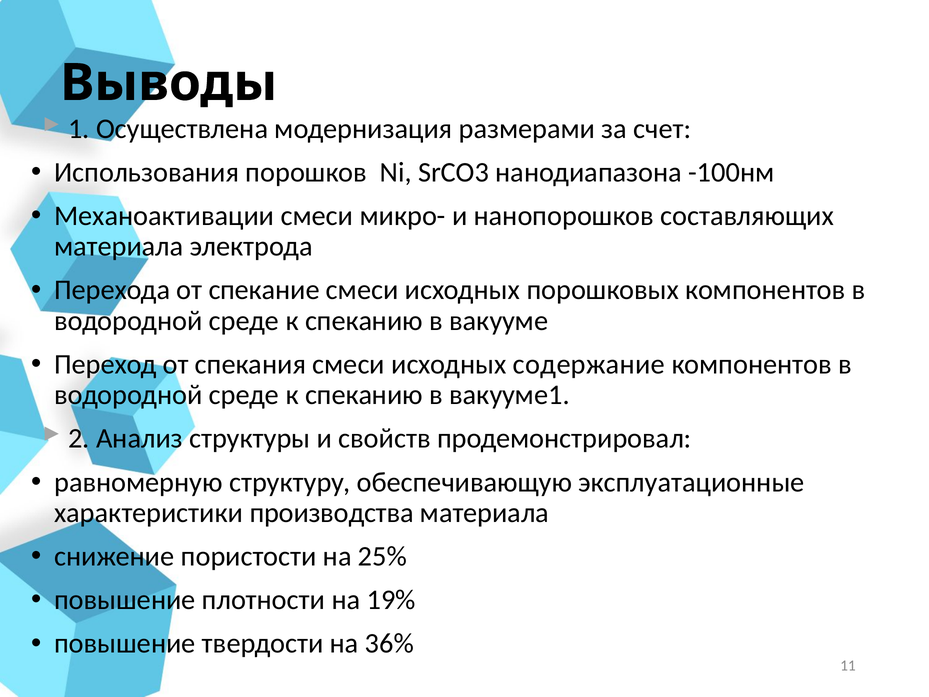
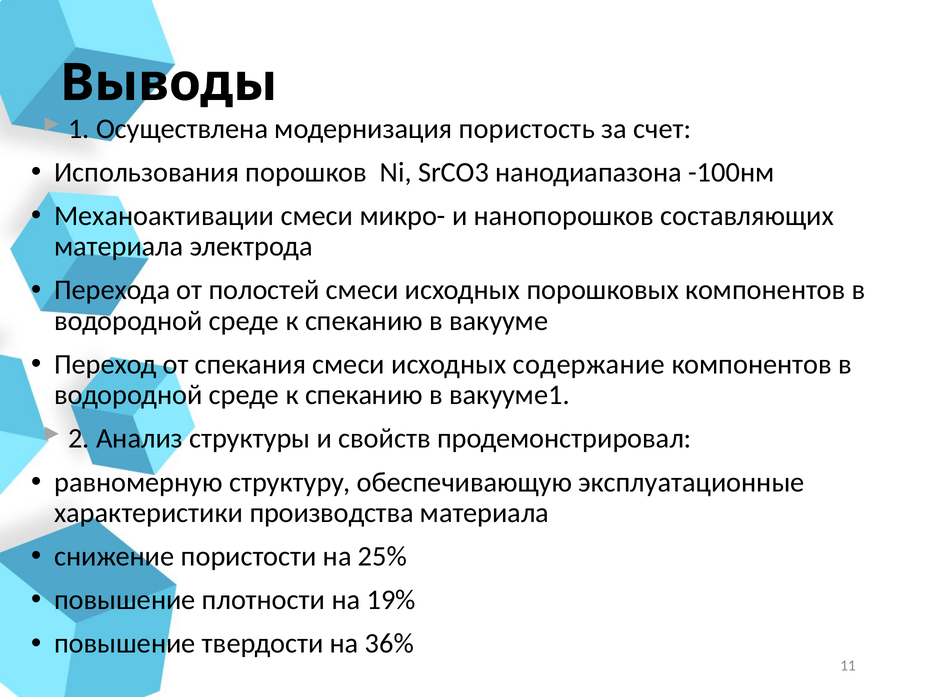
размерами: размерами -> пористость
спекание: спекание -> полостей
